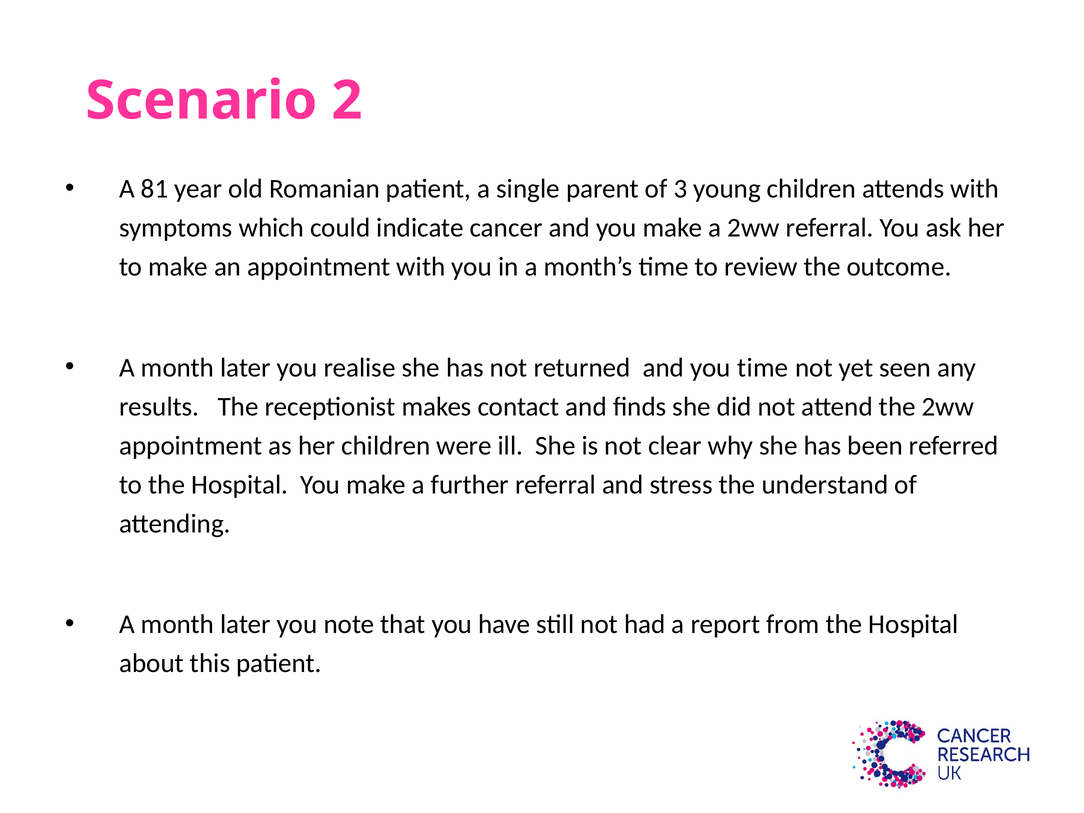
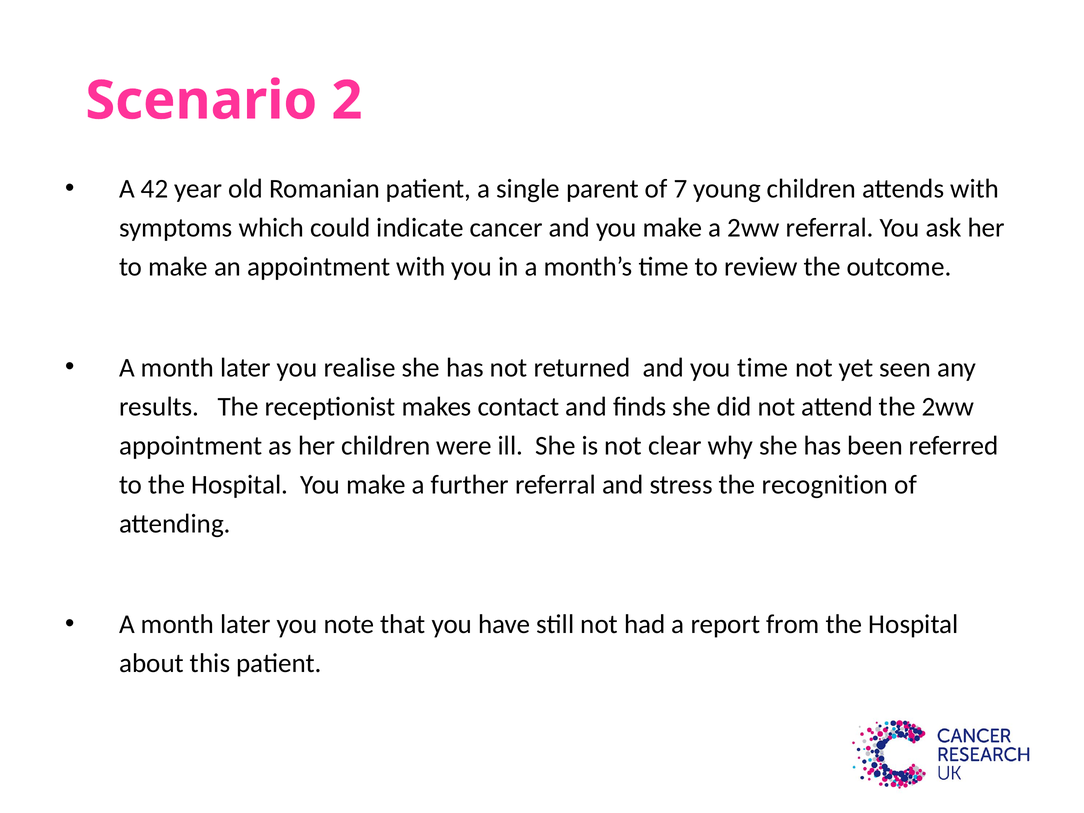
81: 81 -> 42
3: 3 -> 7
understand: understand -> recognition
